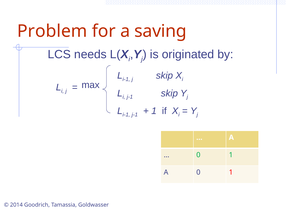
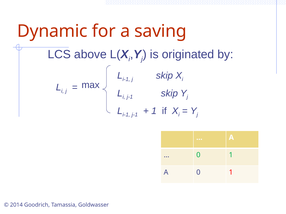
Problem: Problem -> Dynamic
needs: needs -> above
